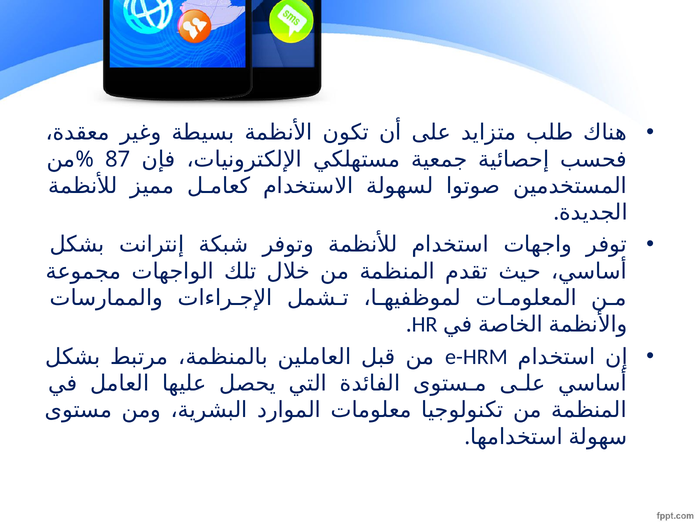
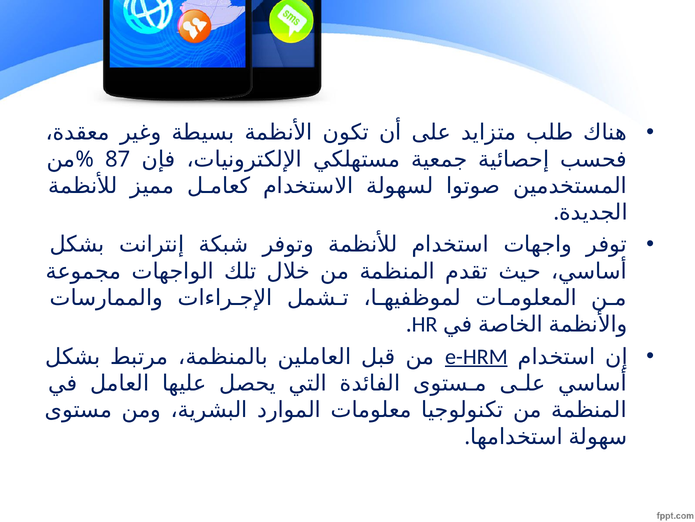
e-HRM underline: none -> present
